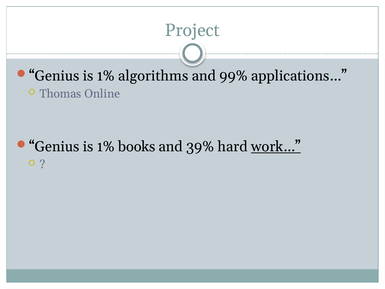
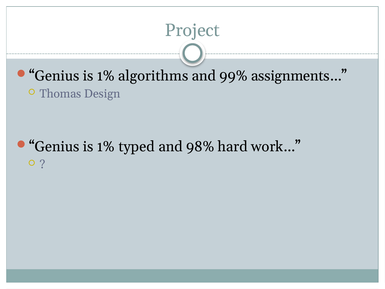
applications…: applications… -> assignments…
Online: Online -> Design
books: books -> typed
39%: 39% -> 98%
work… underline: present -> none
